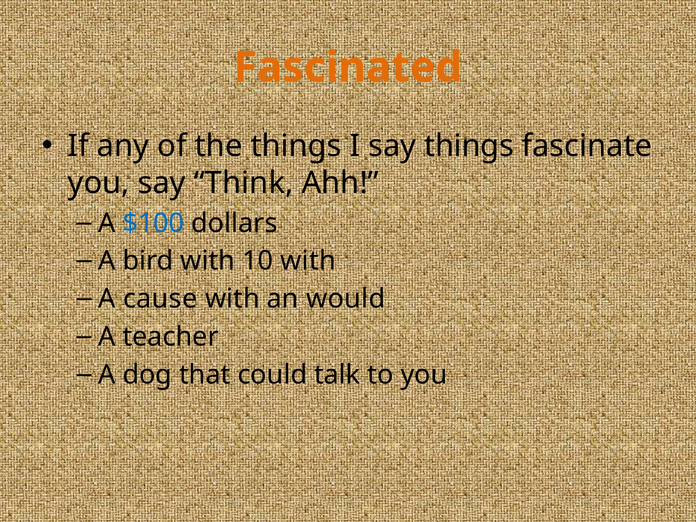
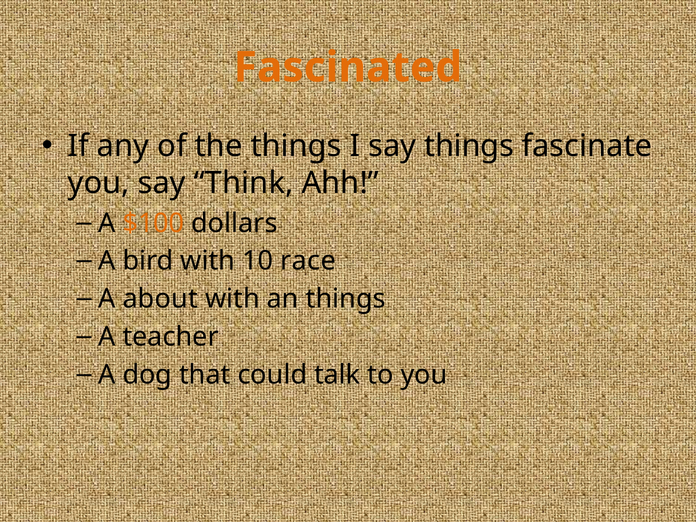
$100 colour: blue -> orange
10 with: with -> race
cause: cause -> about
an would: would -> things
